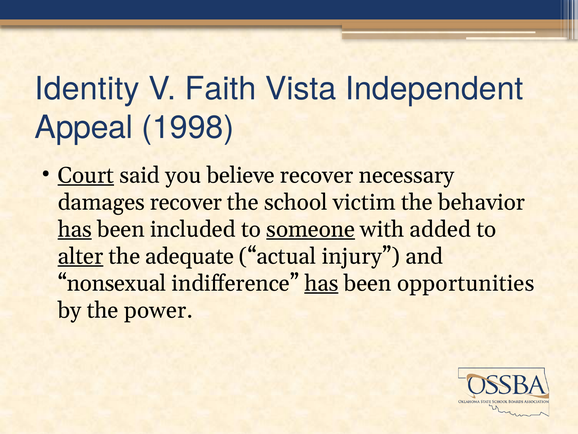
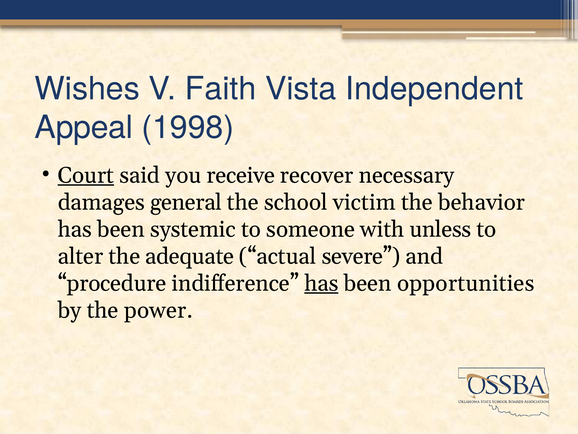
Identity: Identity -> Wishes
believe: believe -> receive
damages recover: recover -> general
has at (75, 229) underline: present -> none
included: included -> systemic
someone underline: present -> none
added: added -> unless
alter underline: present -> none
injury: injury -> severe
nonsexual: nonsexual -> procedure
